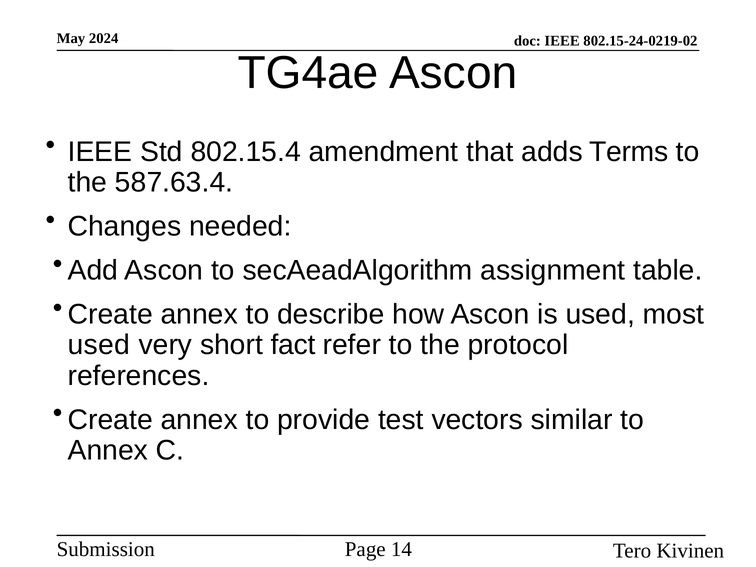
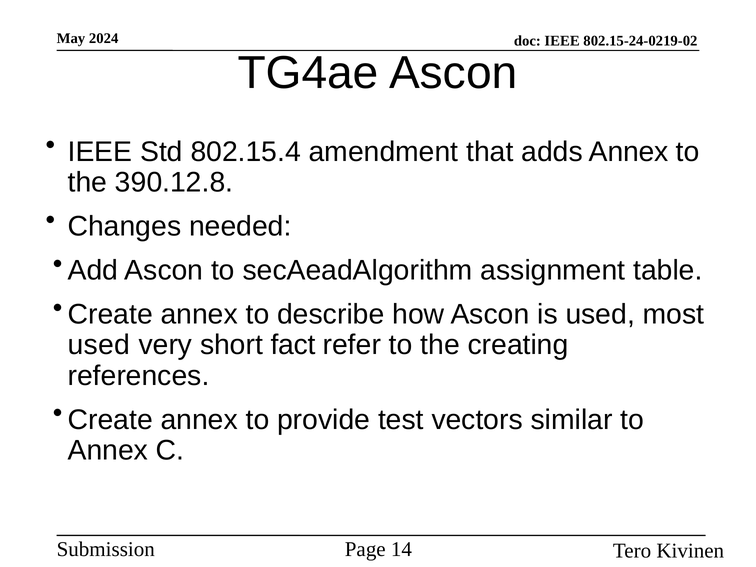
adds Terms: Terms -> Annex
587.63.4: 587.63.4 -> 390.12.8
protocol: protocol -> creating
